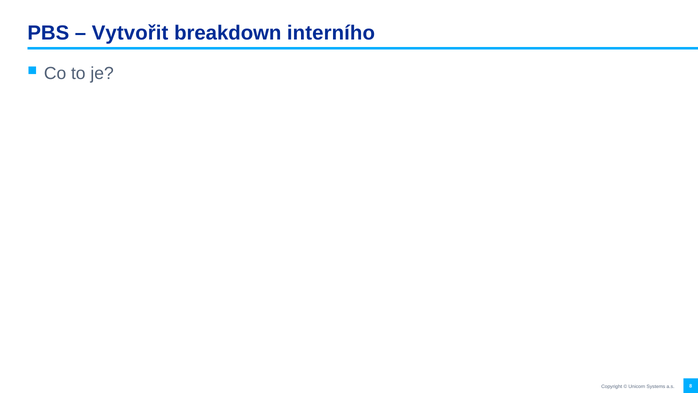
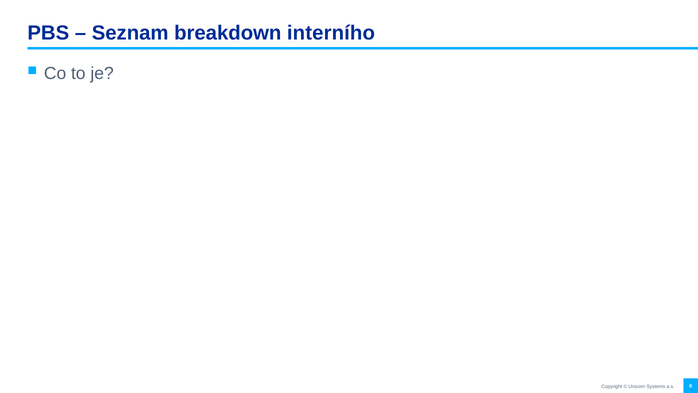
Vytvořit: Vytvořit -> Seznam
